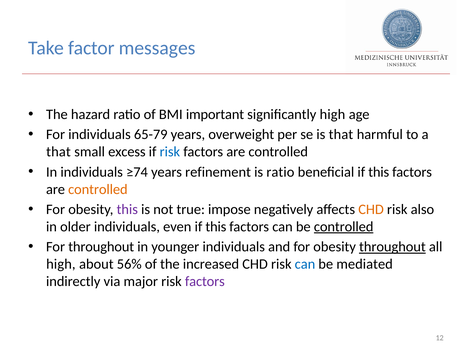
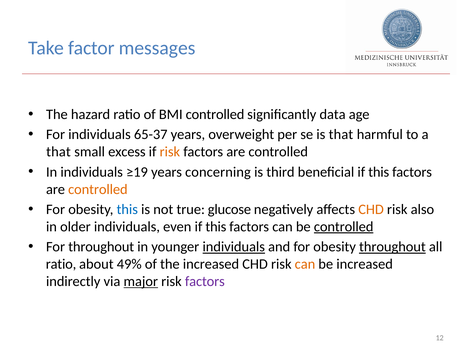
BMI important: important -> controlled
significantly high: high -> data
65-79: 65-79 -> 65-37
risk at (170, 152) colour: blue -> orange
≥74: ≥74 -> ≥19
refinement: refinement -> concerning
is ratio: ratio -> third
this at (127, 209) colour: purple -> blue
impose: impose -> glucose
individuals at (234, 247) underline: none -> present
high at (61, 264): high -> ratio
56%: 56% -> 49%
can at (305, 264) colour: blue -> orange
be mediated: mediated -> increased
major underline: none -> present
